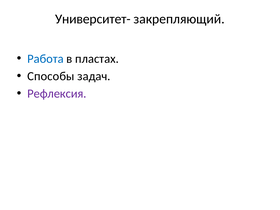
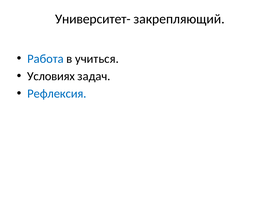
пластах: пластах -> учиться
Способы: Способы -> Условиях
Рефлексия colour: purple -> blue
